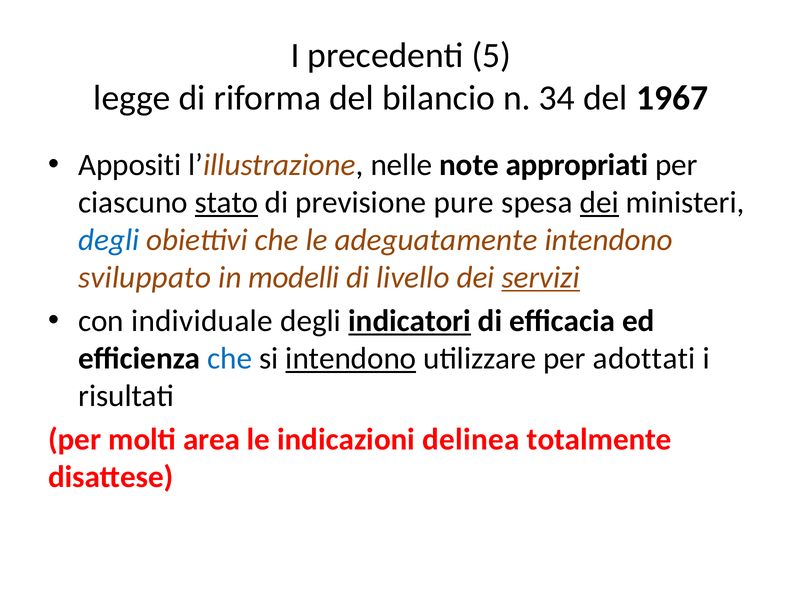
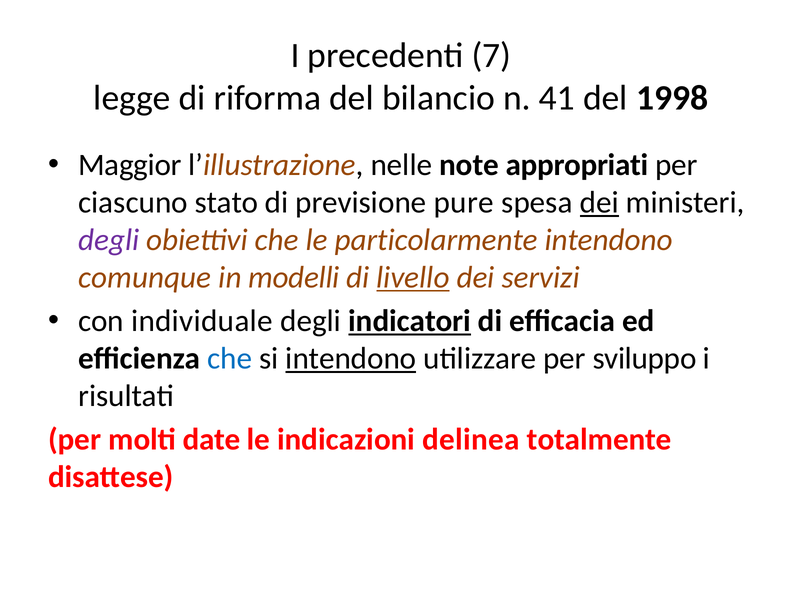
5: 5 -> 7
34: 34 -> 41
1967: 1967 -> 1998
Appositi: Appositi -> Maggior
stato underline: present -> none
degli at (109, 240) colour: blue -> purple
adeguatamente: adeguatamente -> particolarmente
sviluppato: sviluppato -> comunque
livello underline: none -> present
servizi underline: present -> none
adottati: adottati -> sviluppo
area: area -> date
